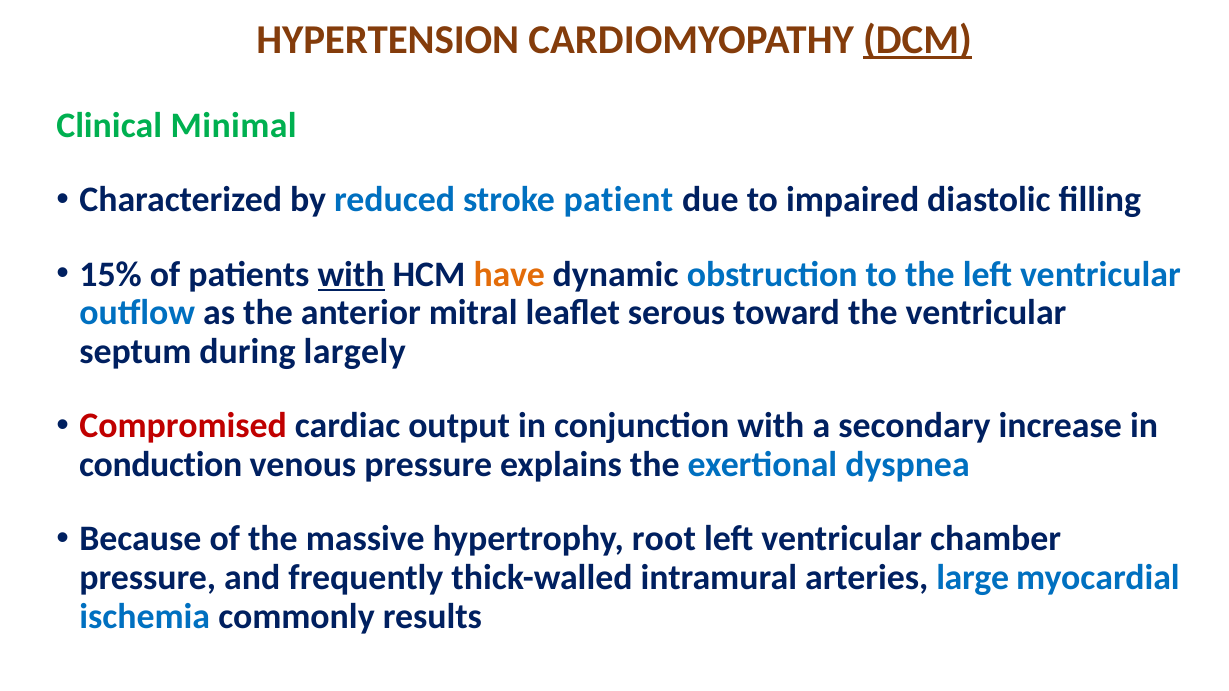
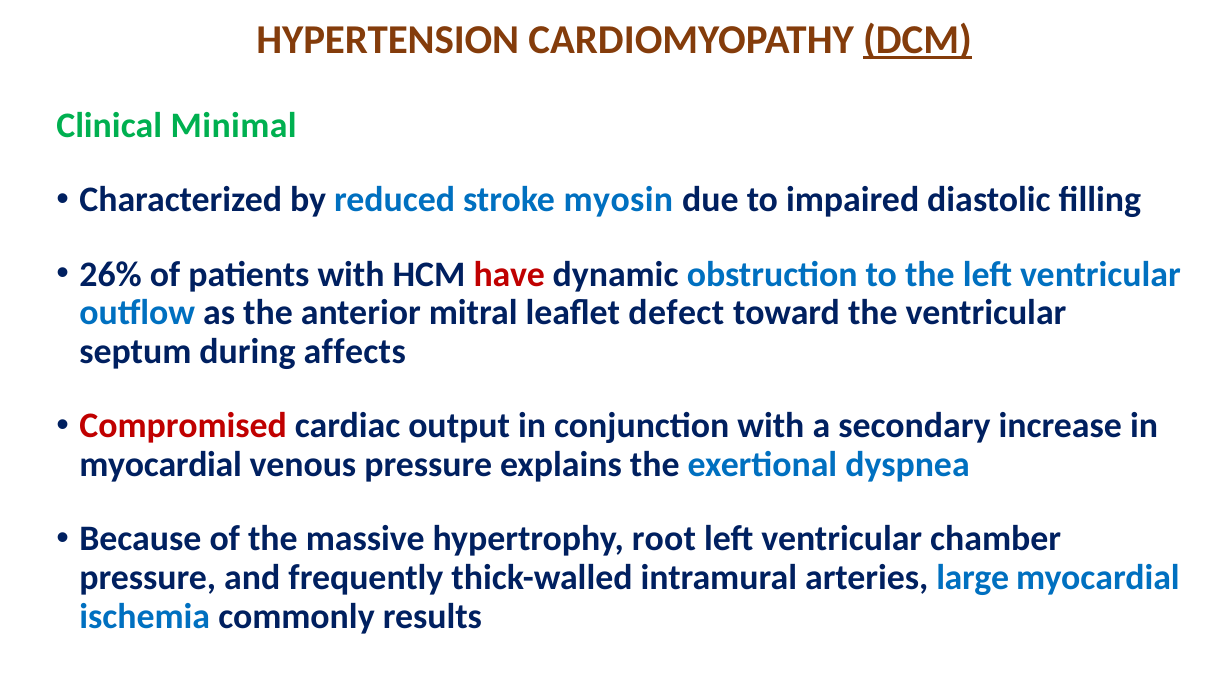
patient: patient -> myosin
15%: 15% -> 26%
with at (351, 274) underline: present -> none
have colour: orange -> red
serous: serous -> defect
largely: largely -> affects
conduction at (161, 465): conduction -> myocardial
